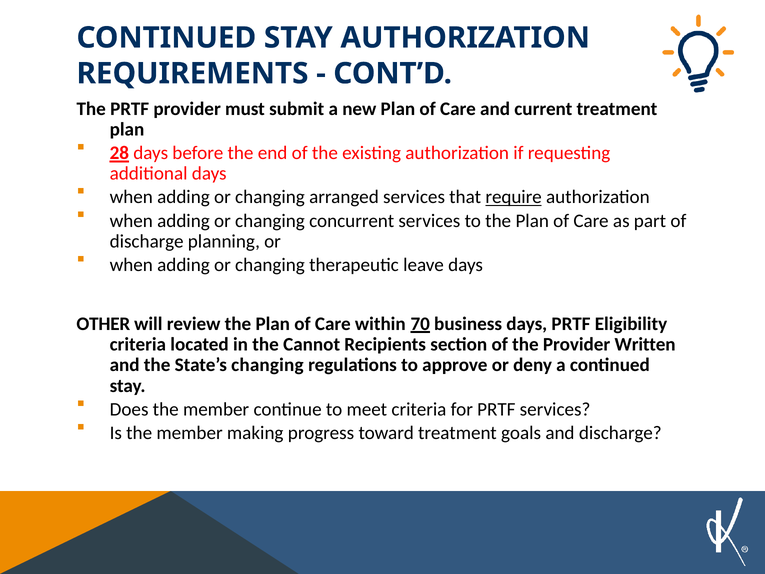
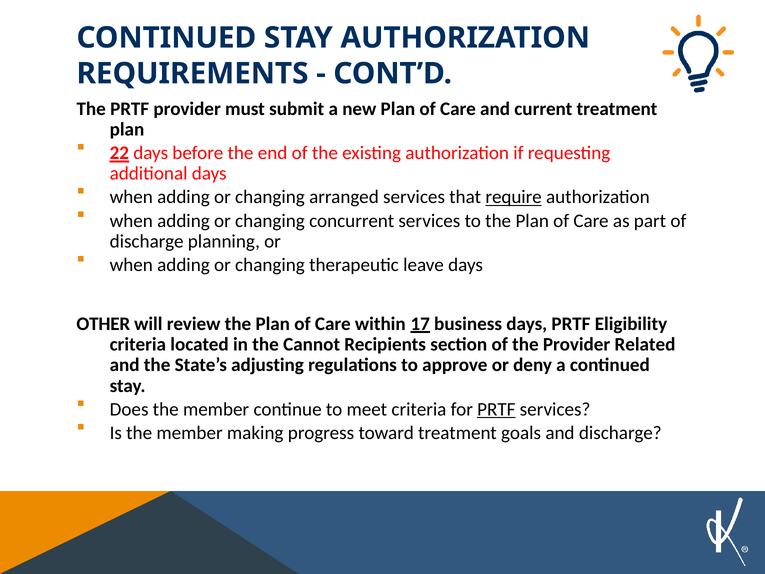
28: 28 -> 22
70: 70 -> 17
Written: Written -> Related
State’s changing: changing -> adjusting
PRTF at (496, 409) underline: none -> present
